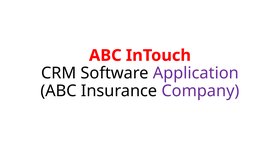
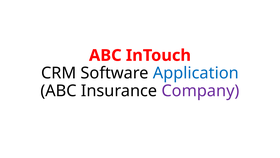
Application colour: purple -> blue
